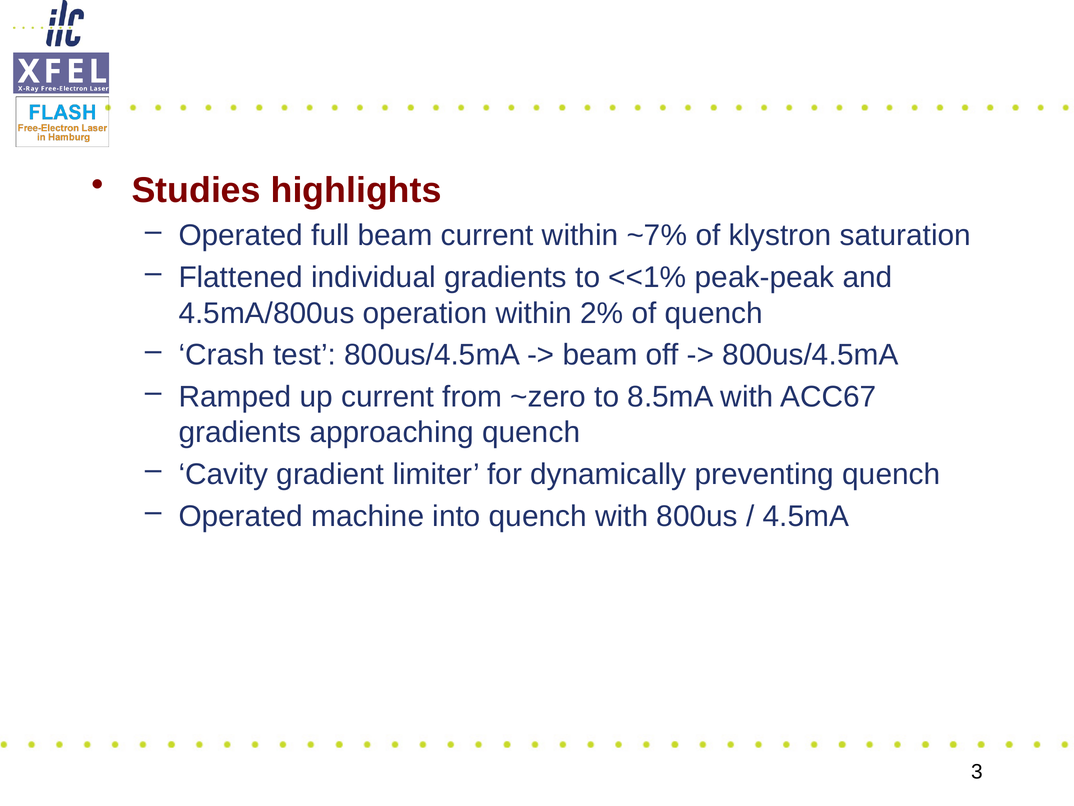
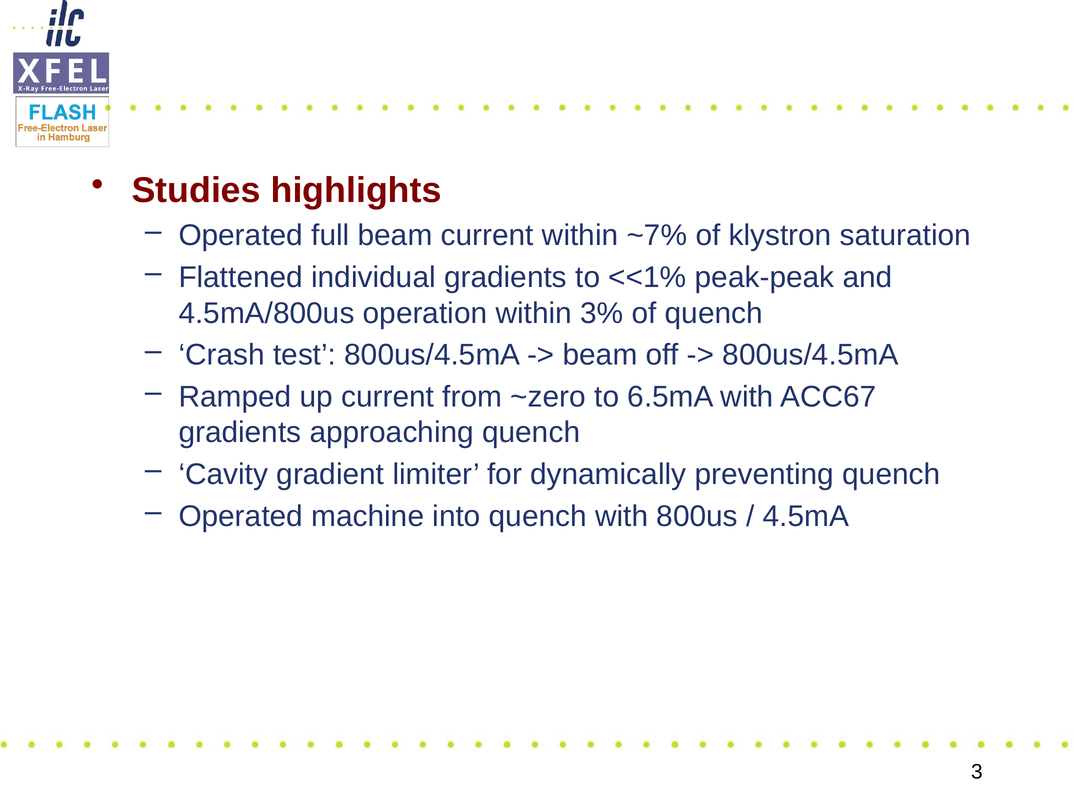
2%: 2% -> 3%
8.5mA: 8.5mA -> 6.5mA
